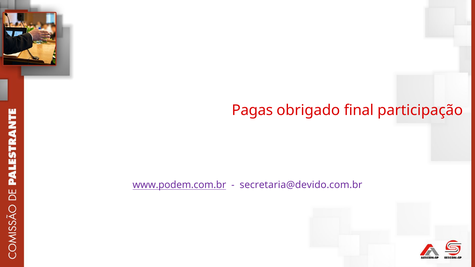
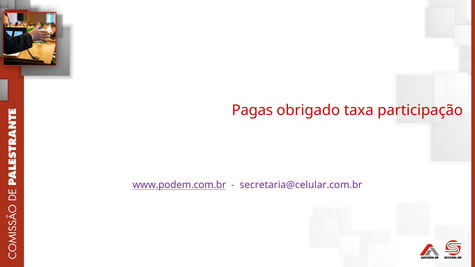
final: final -> taxa
secretaria@devido.com.br: secretaria@devido.com.br -> secretaria@celular.com.br
